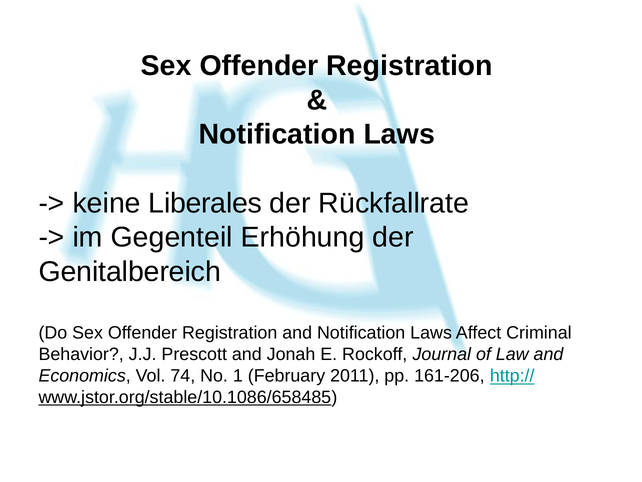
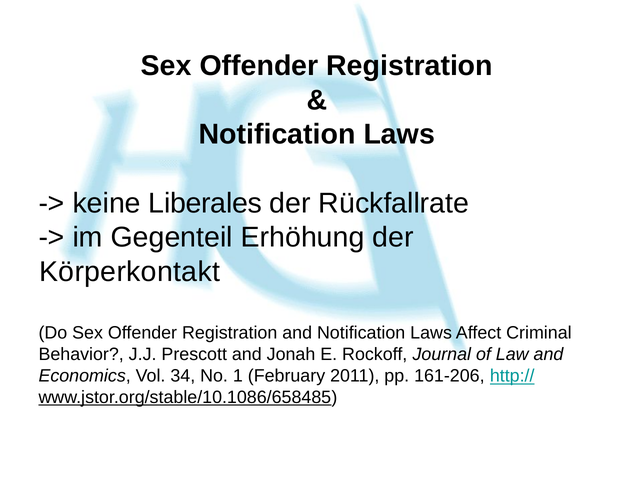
Genitalbereich: Genitalbereich -> Körperkontakt
74: 74 -> 34
